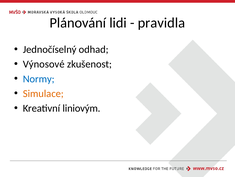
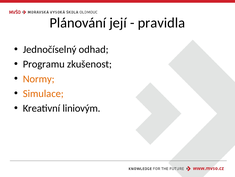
lidi: lidi -> její
Výnosové: Výnosové -> Programu
Normy colour: blue -> orange
